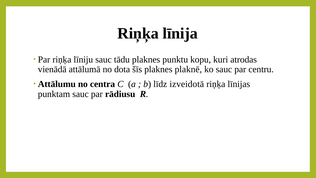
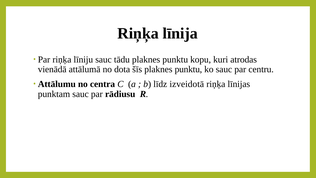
šīs plaknes plaknē: plaknē -> punktu
